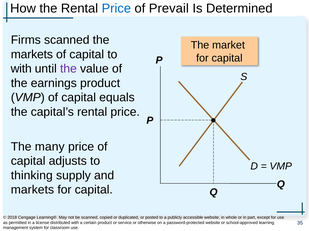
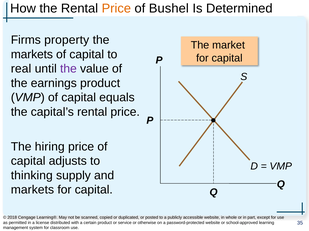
Price at (116, 8) colour: blue -> orange
Prevail: Prevail -> Bushel
Firms scanned: scanned -> property
with at (21, 69): with -> real
many: many -> hiring
